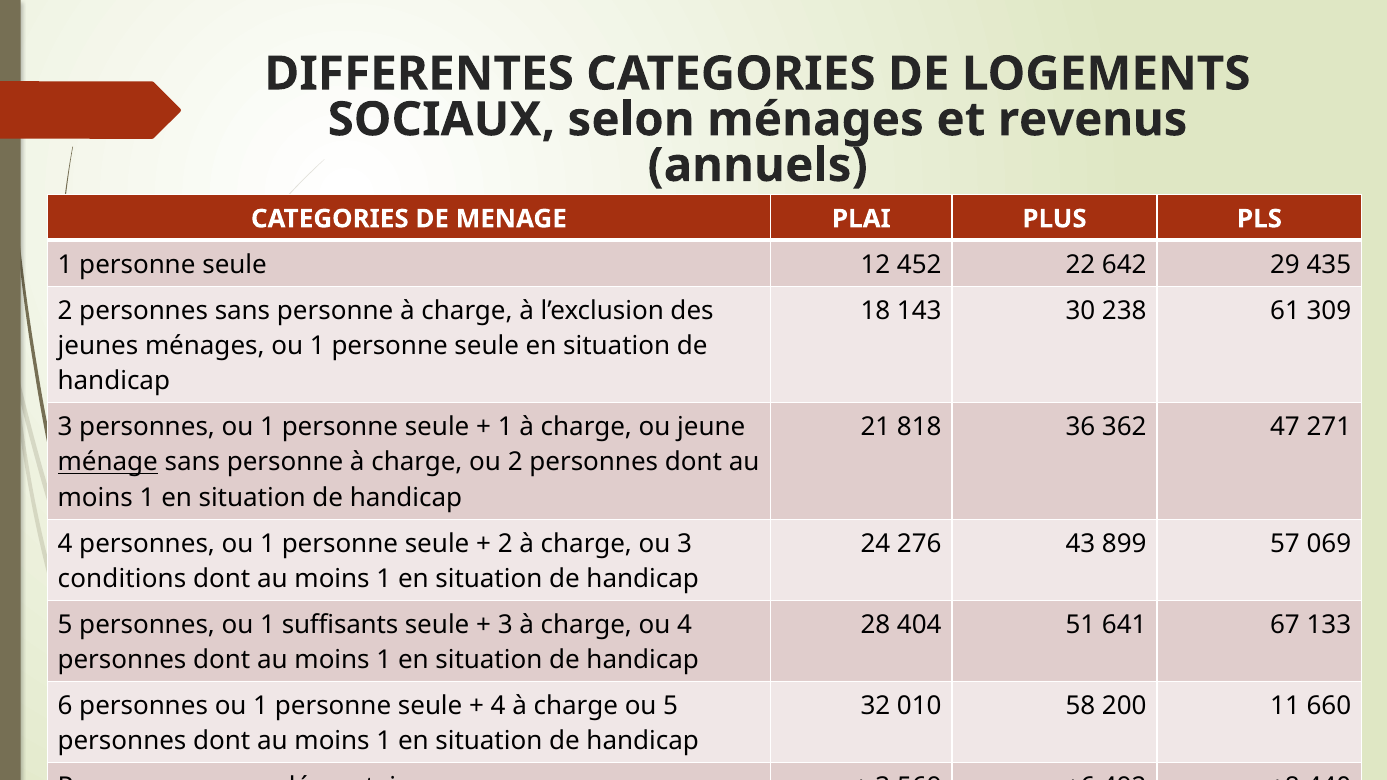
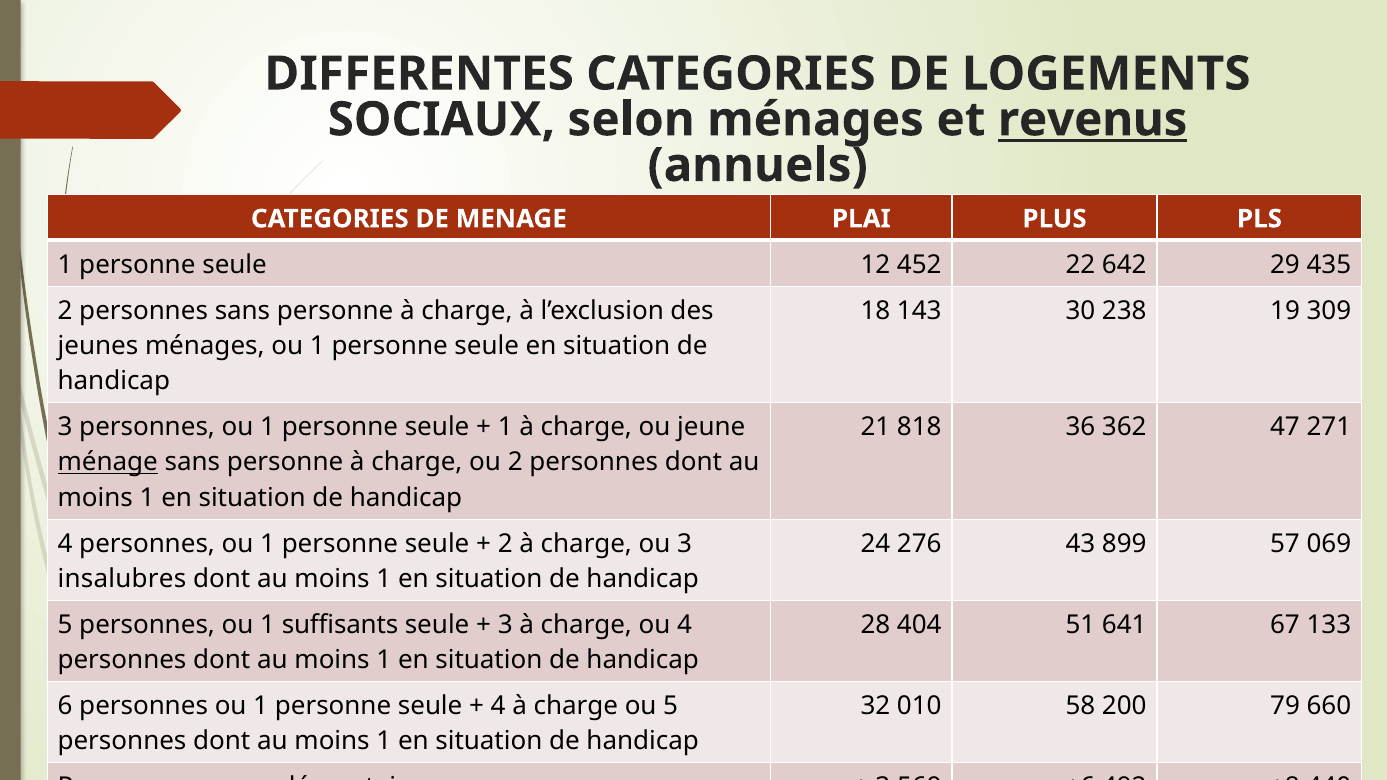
revenus underline: none -> present
61: 61 -> 19
conditions: conditions -> insalubres
11: 11 -> 79
